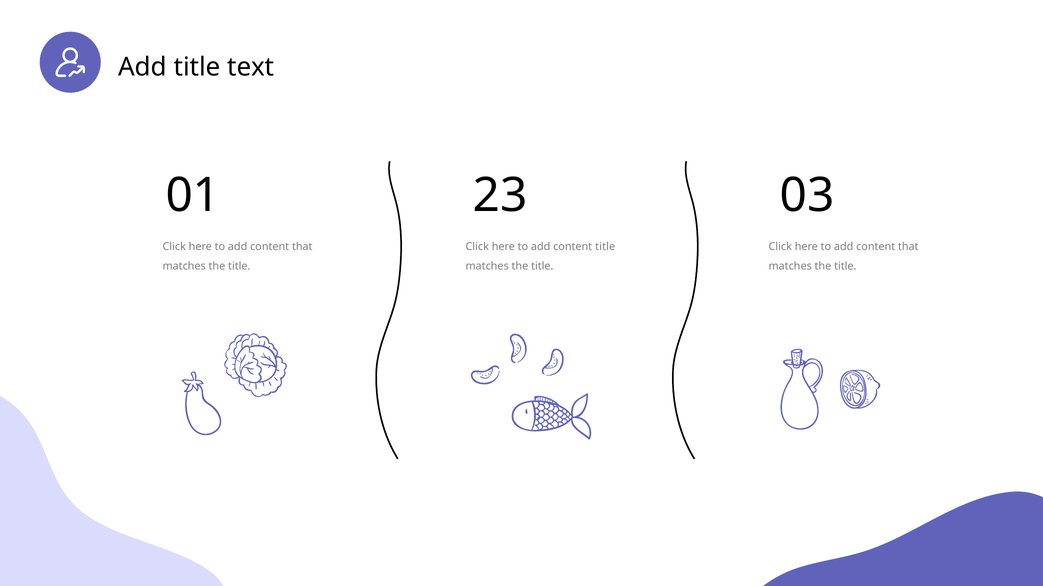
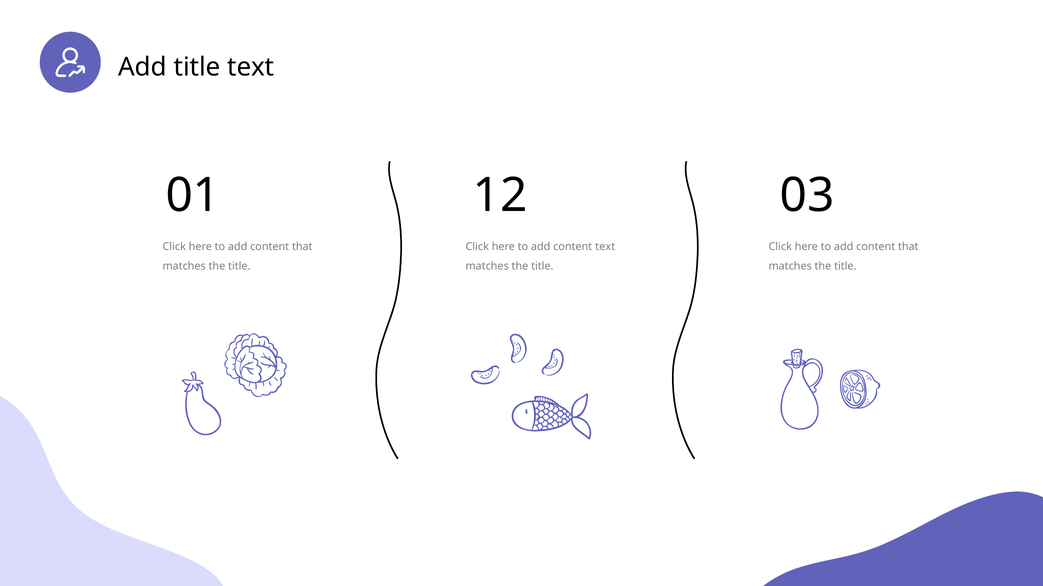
23: 23 -> 12
content title: title -> text
